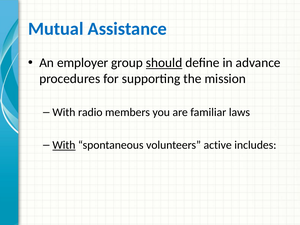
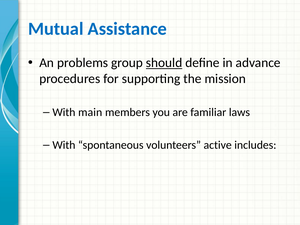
employer: employer -> problems
radio: radio -> main
With at (64, 145) underline: present -> none
